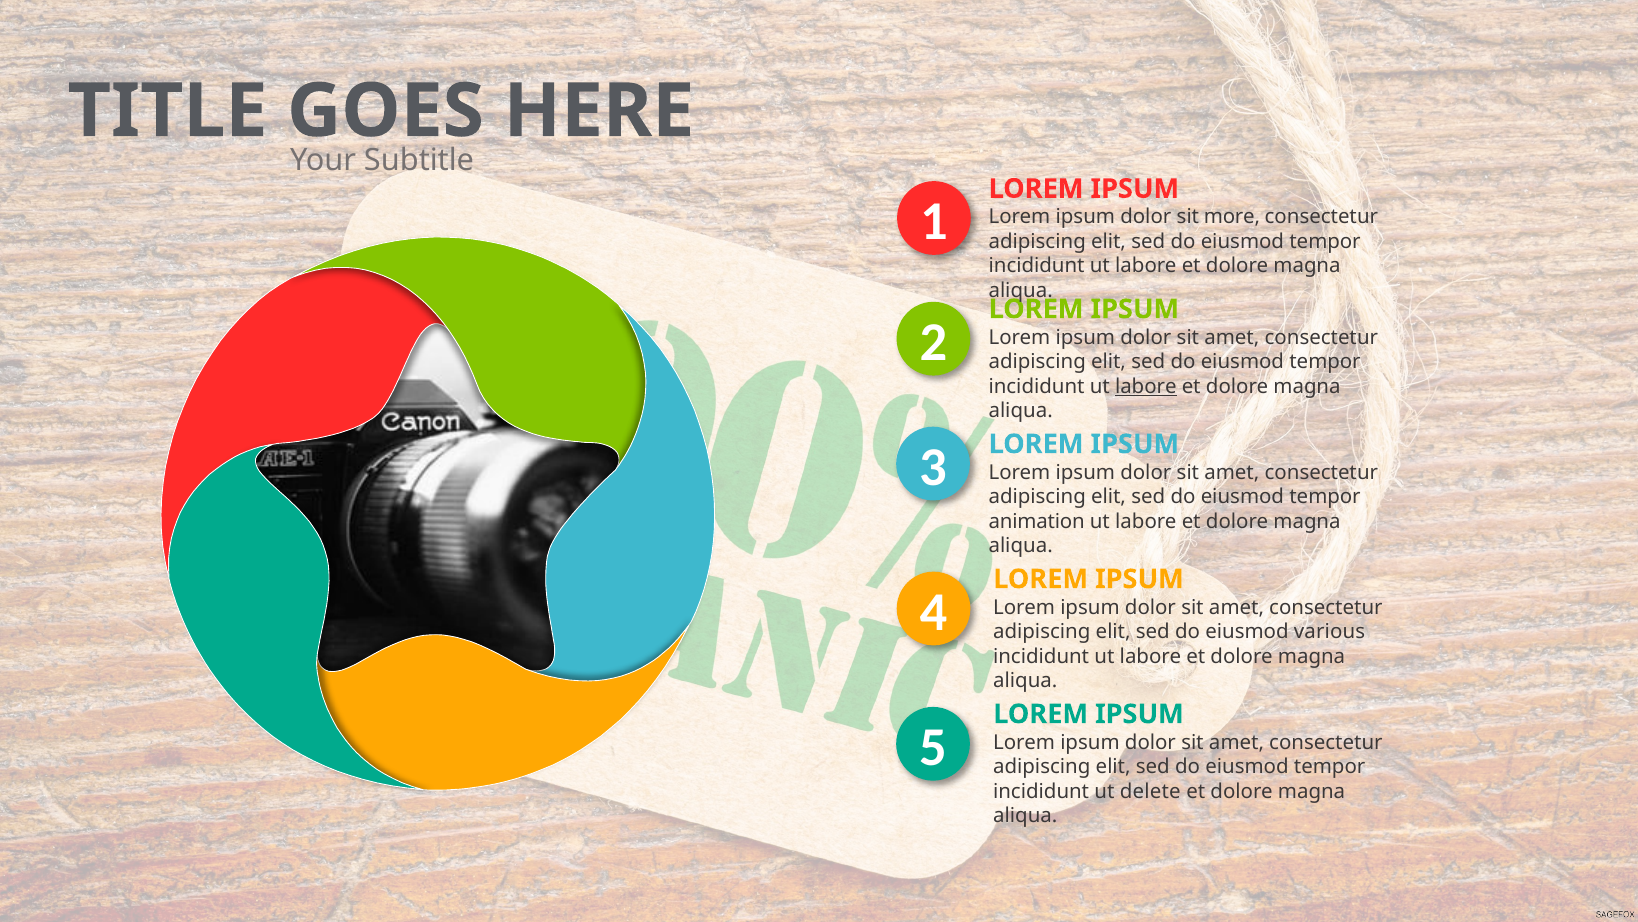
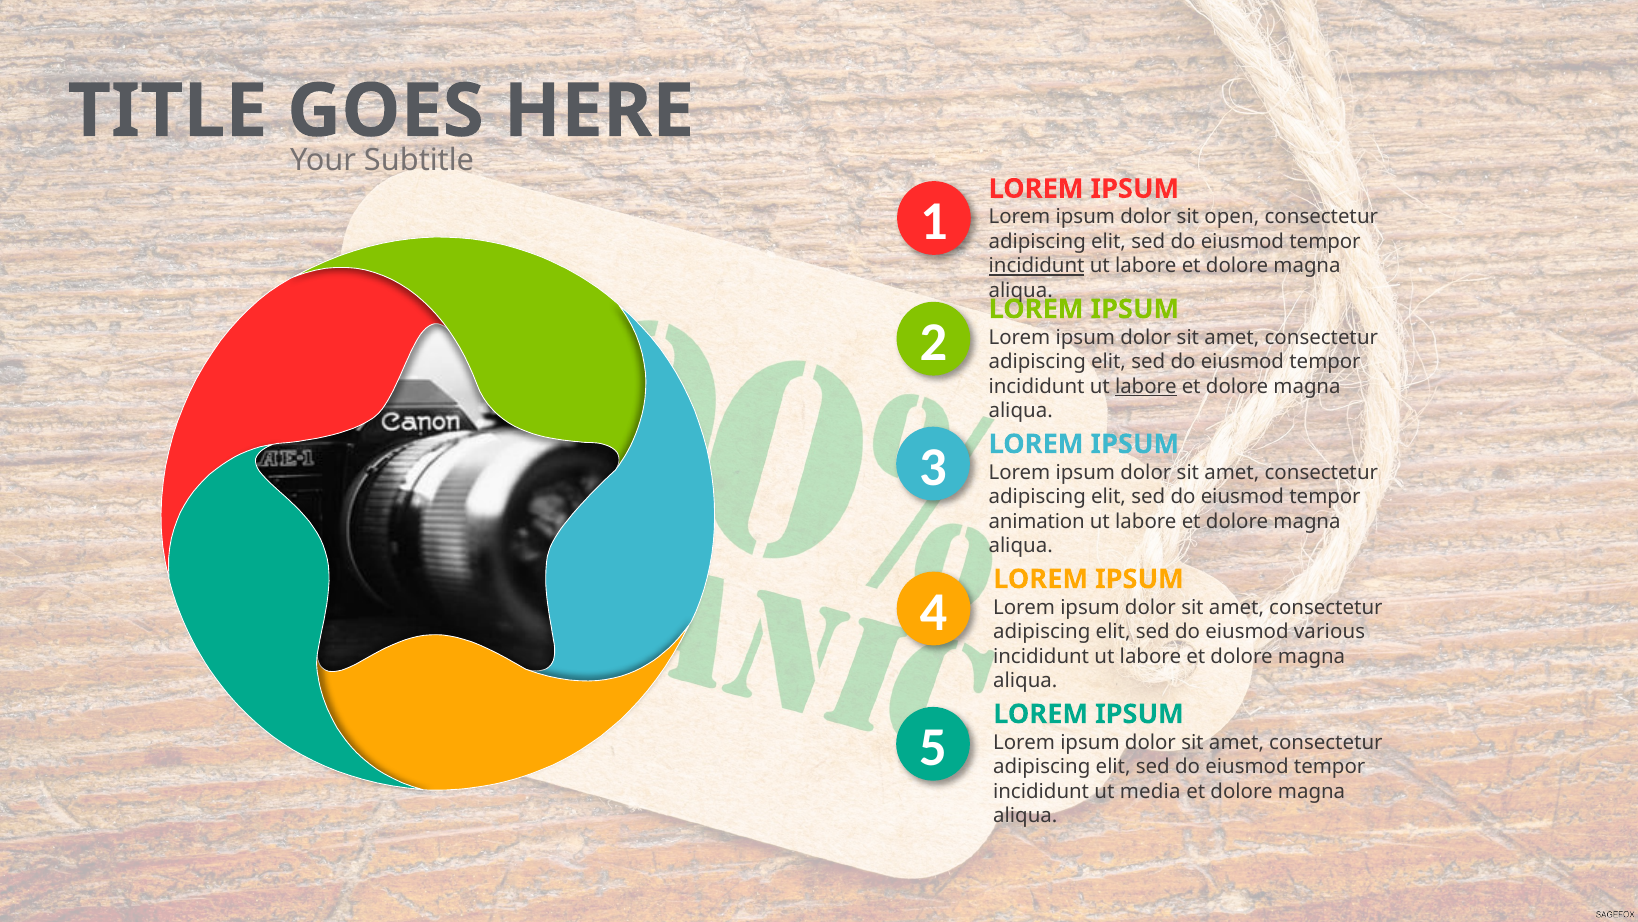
more: more -> open
incididunt at (1037, 266) underline: none -> present
delete: delete -> media
